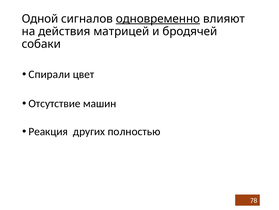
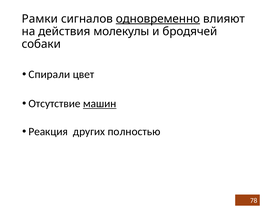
Одной: Одной -> Рамки
матрицей: матрицей -> молекулы
машин underline: none -> present
